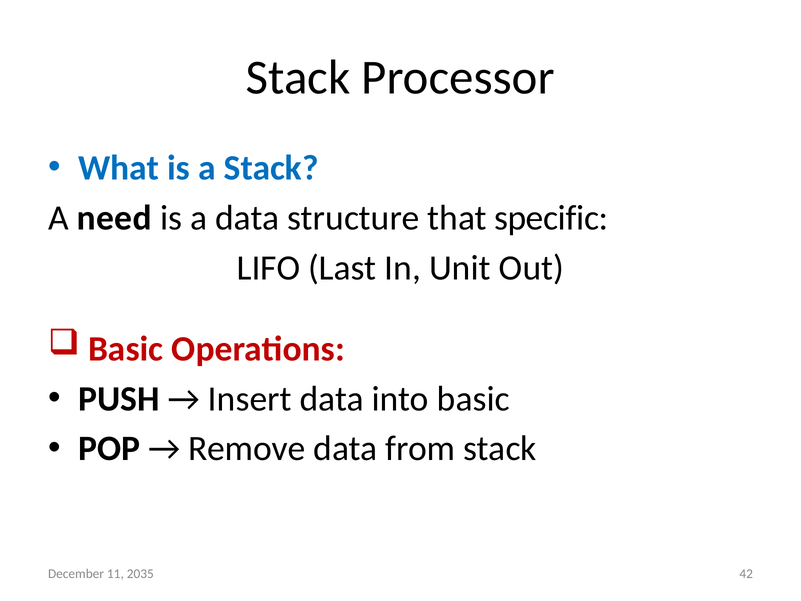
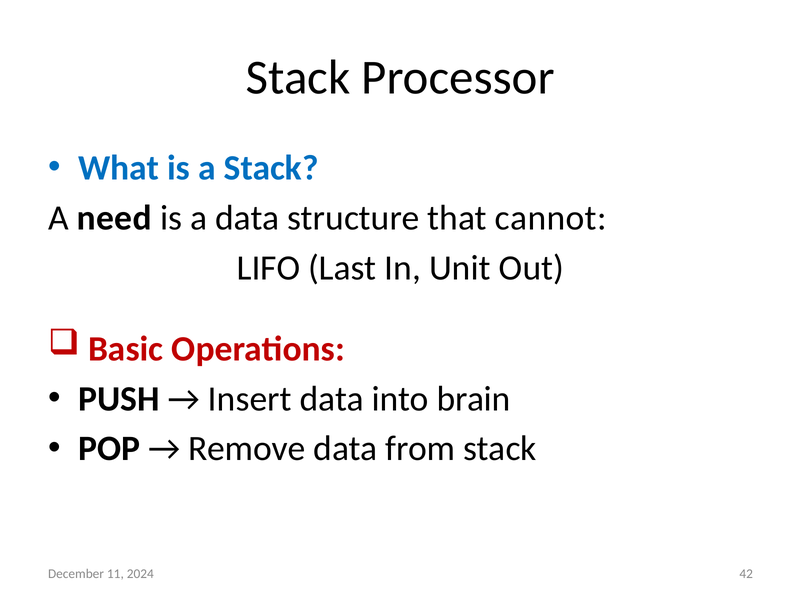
specific: specific -> cannot
into basic: basic -> brain
2035: 2035 -> 2024
